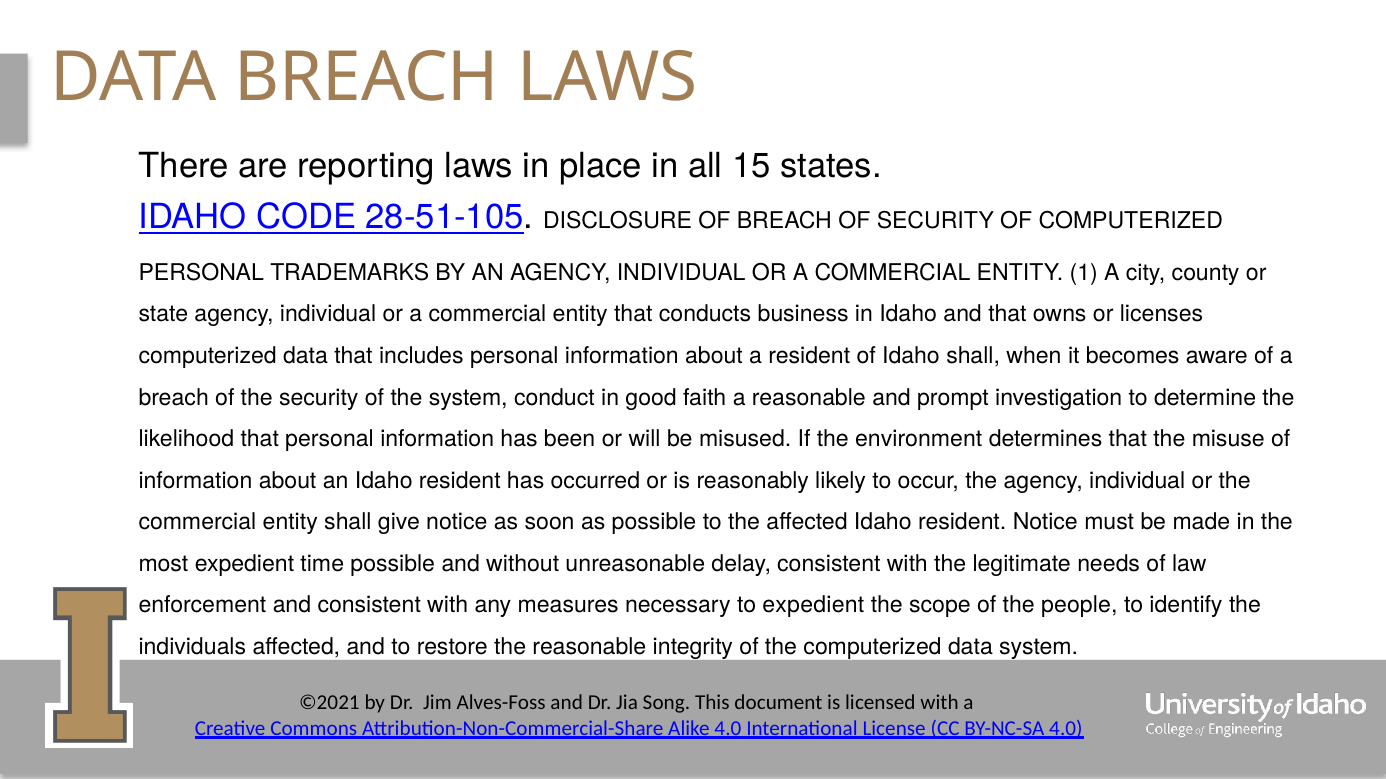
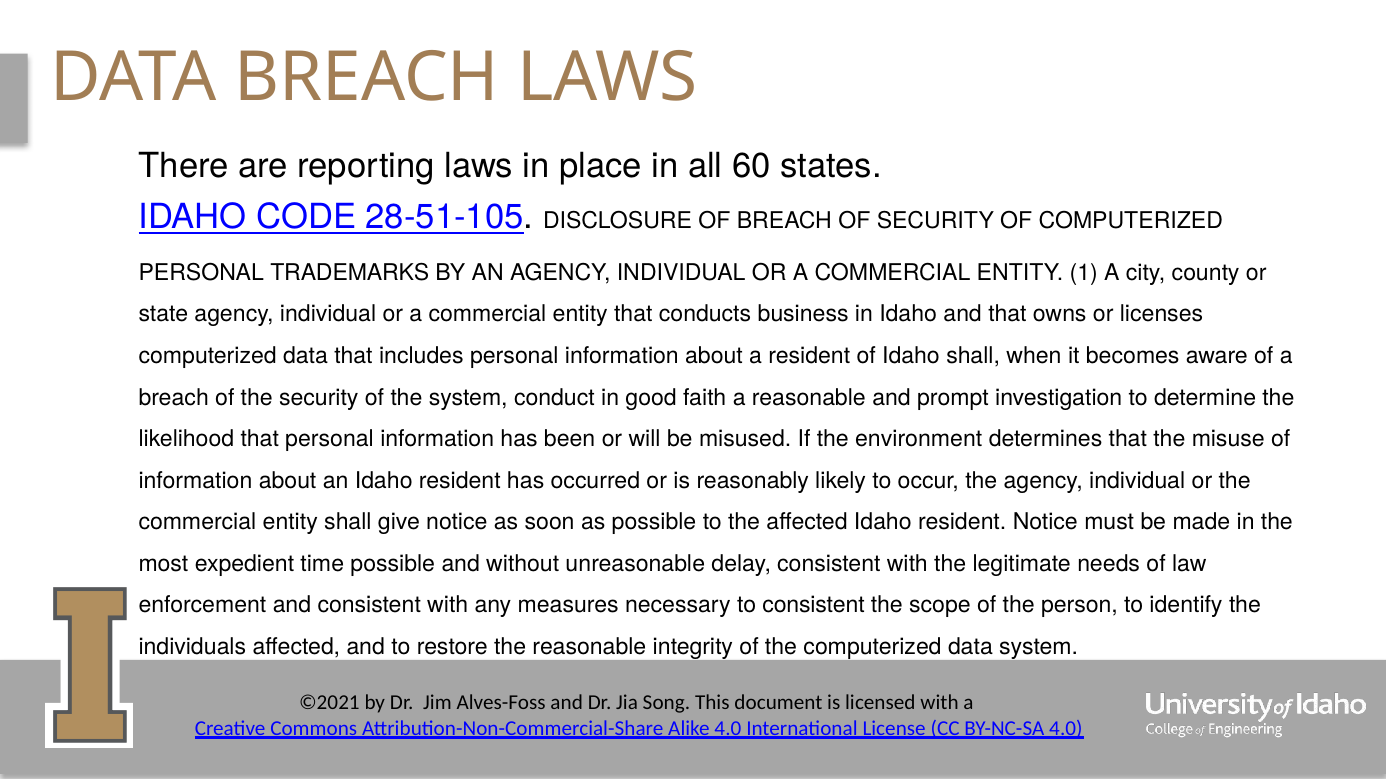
15: 15 -> 60
to expedient: expedient -> consistent
people: people -> person
